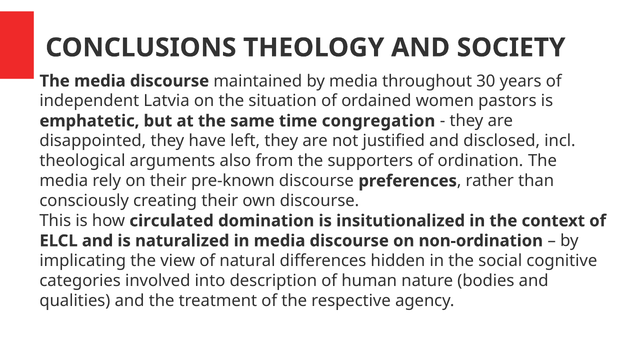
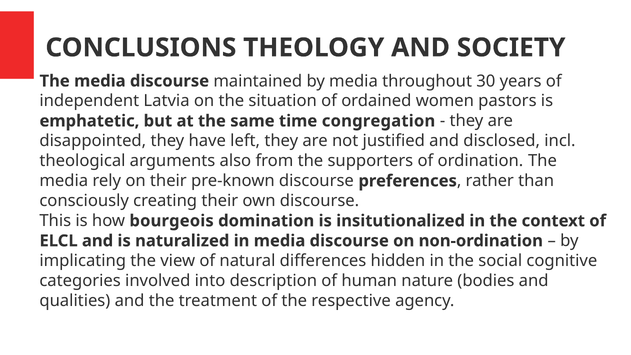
circulated: circulated -> bourgeois
